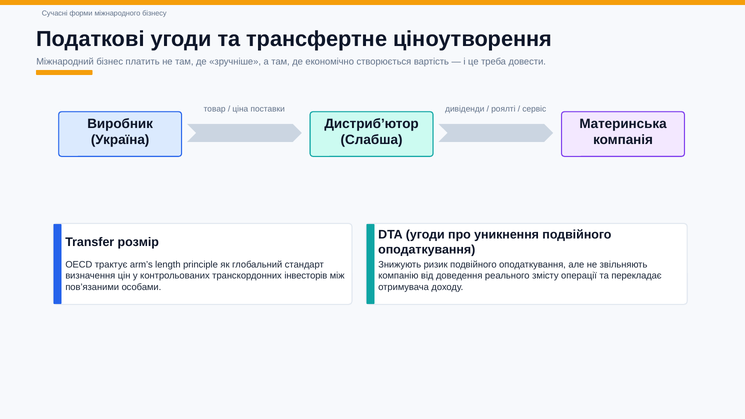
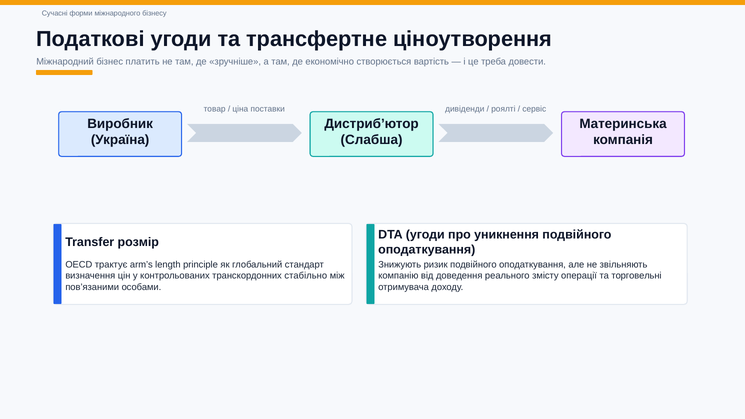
інвесторів: інвесторів -> стабільно
перекладає: перекладає -> торговельні
